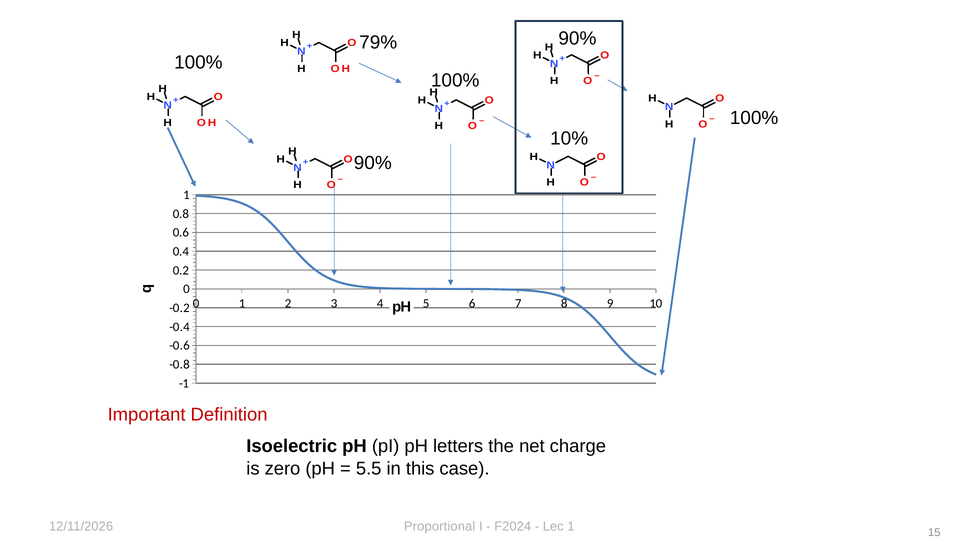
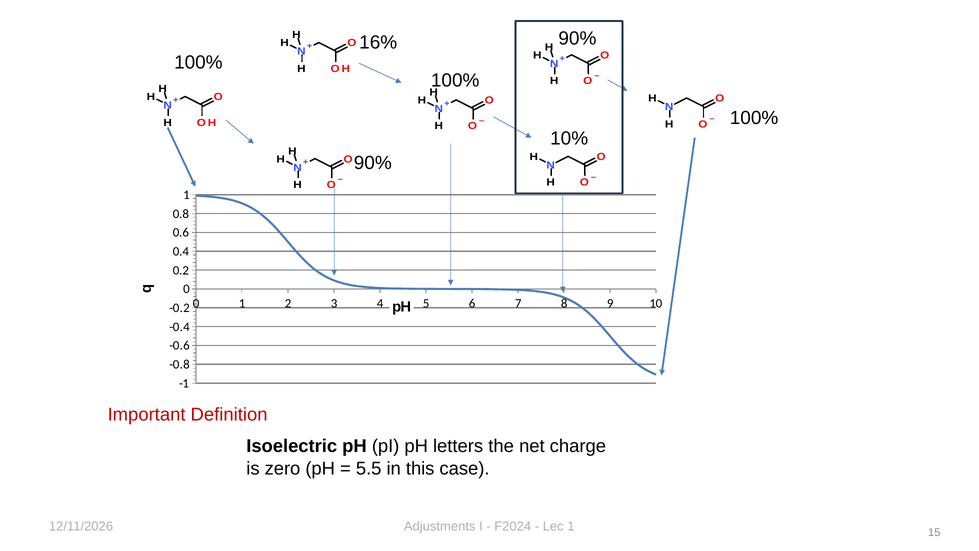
79%: 79% -> 16%
Proportional: Proportional -> Adjustments
